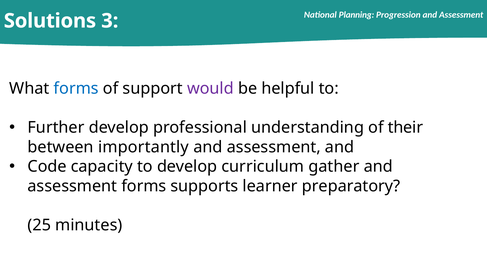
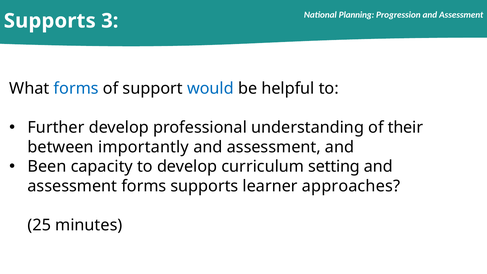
Solutions at (50, 21): Solutions -> Supports
would colour: purple -> blue
Code: Code -> Been
gather: gather -> setting
preparatory: preparatory -> approaches
